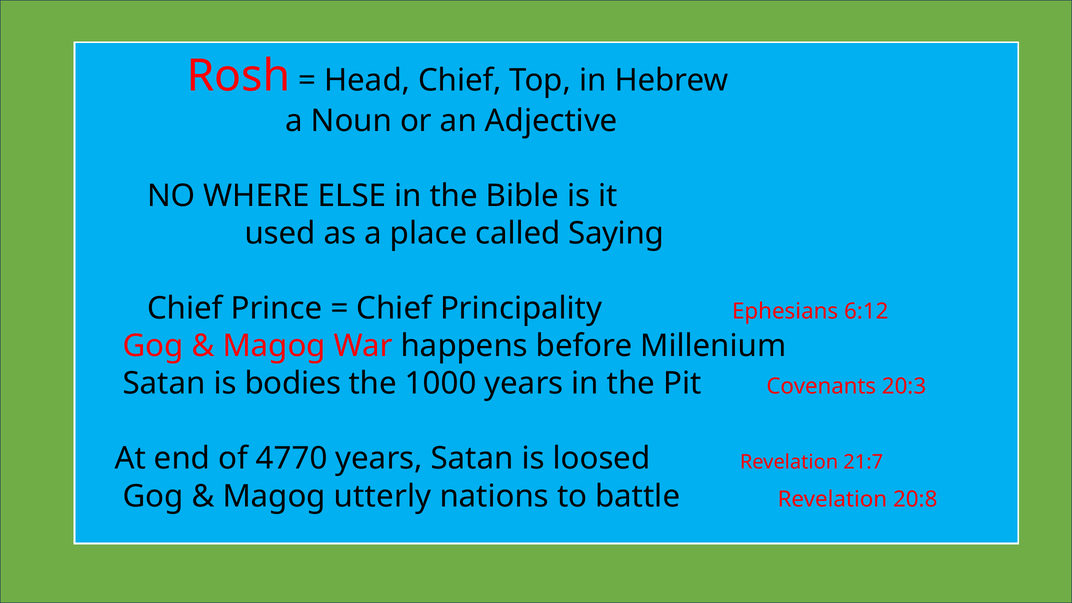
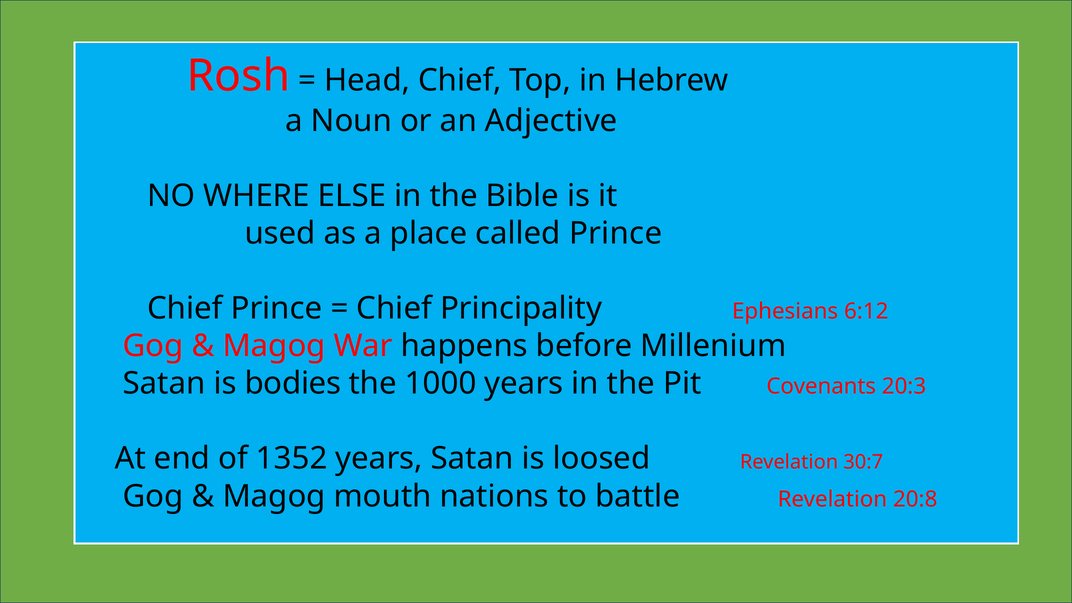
called Saying: Saying -> Prince
4770: 4770 -> 1352
21:7: 21:7 -> 30:7
utterly: utterly -> mouth
